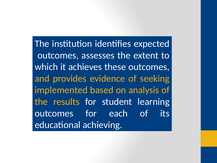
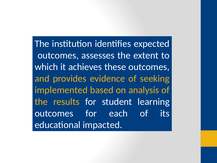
achieving: achieving -> impacted
